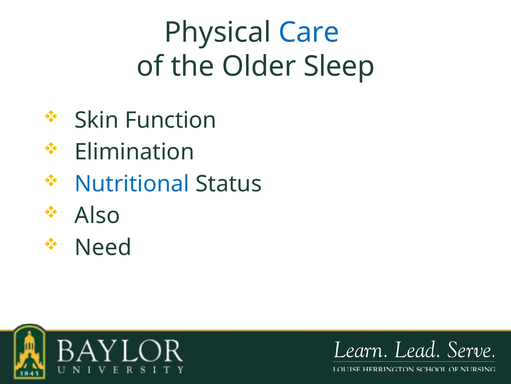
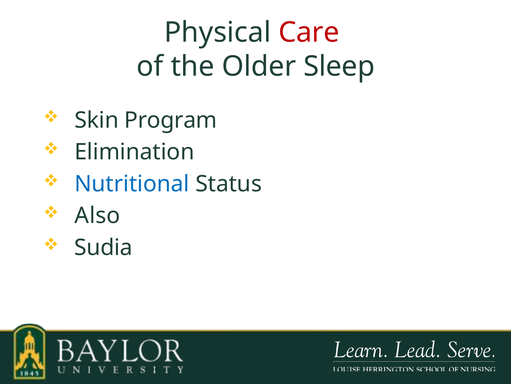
Care colour: blue -> red
Function: Function -> Program
Need: Need -> Sudia
